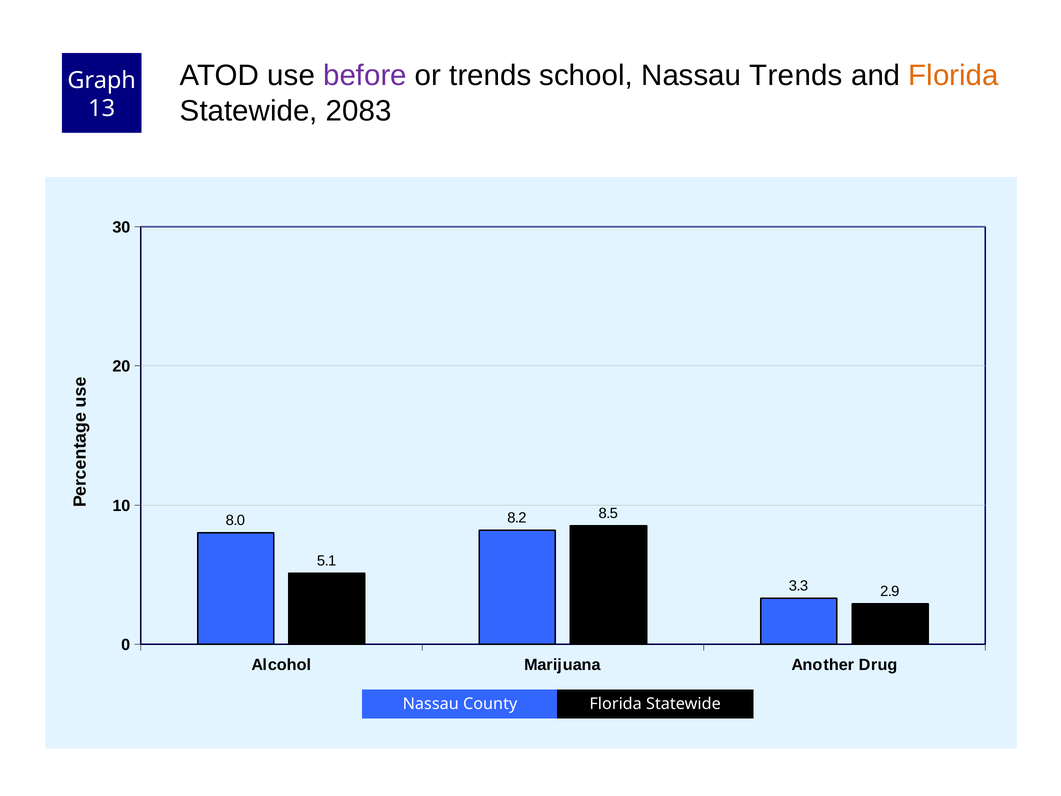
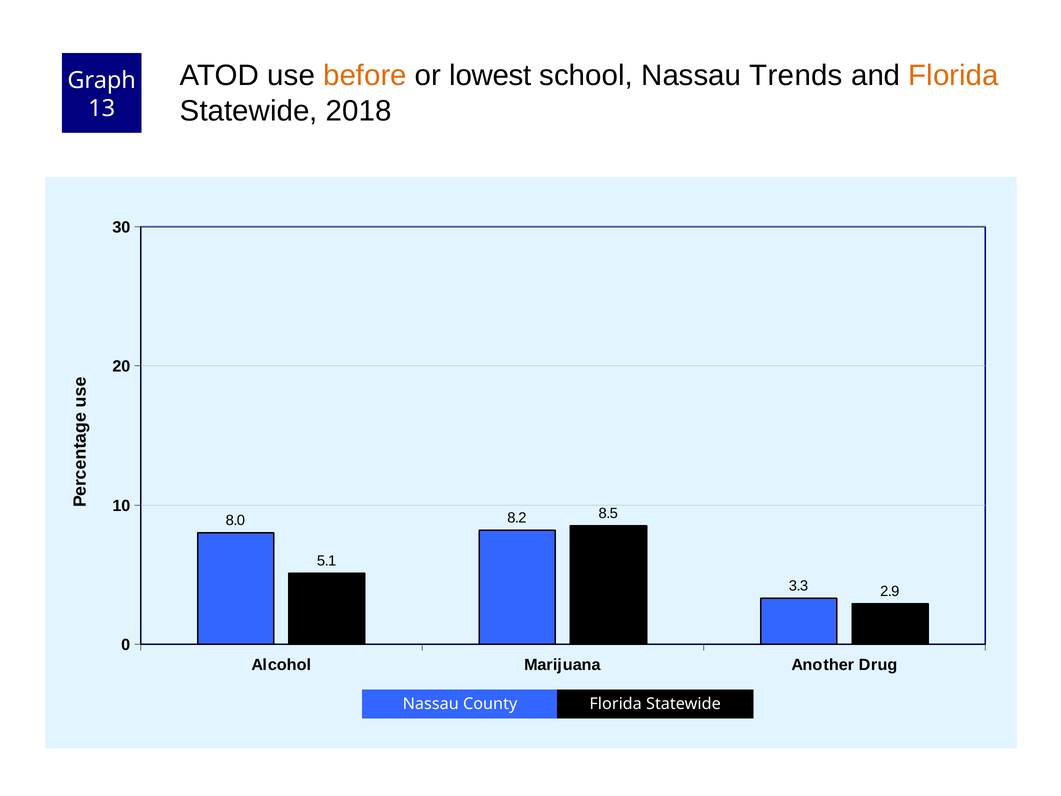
before colour: purple -> orange
or trends: trends -> lowest
2083: 2083 -> 2018
